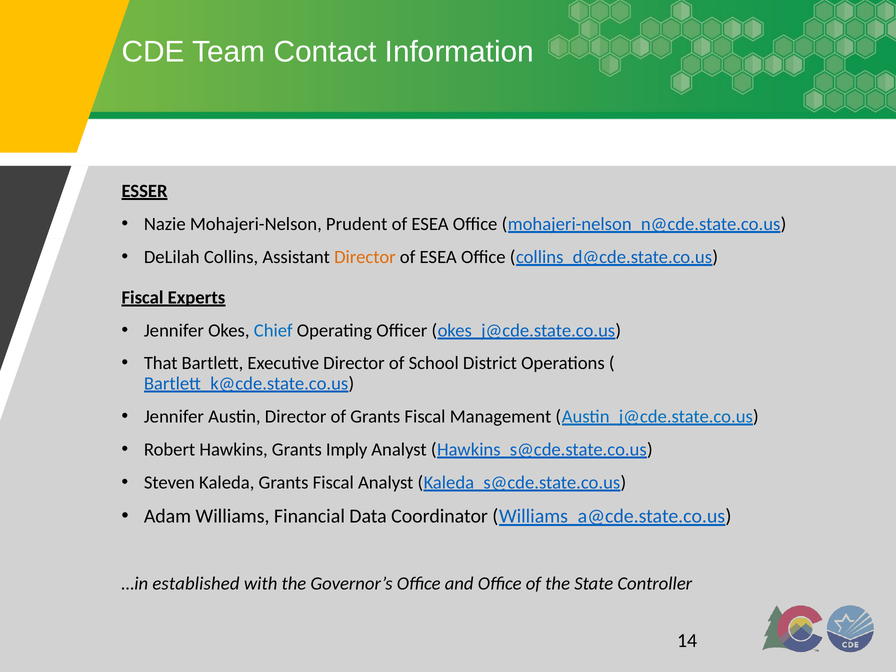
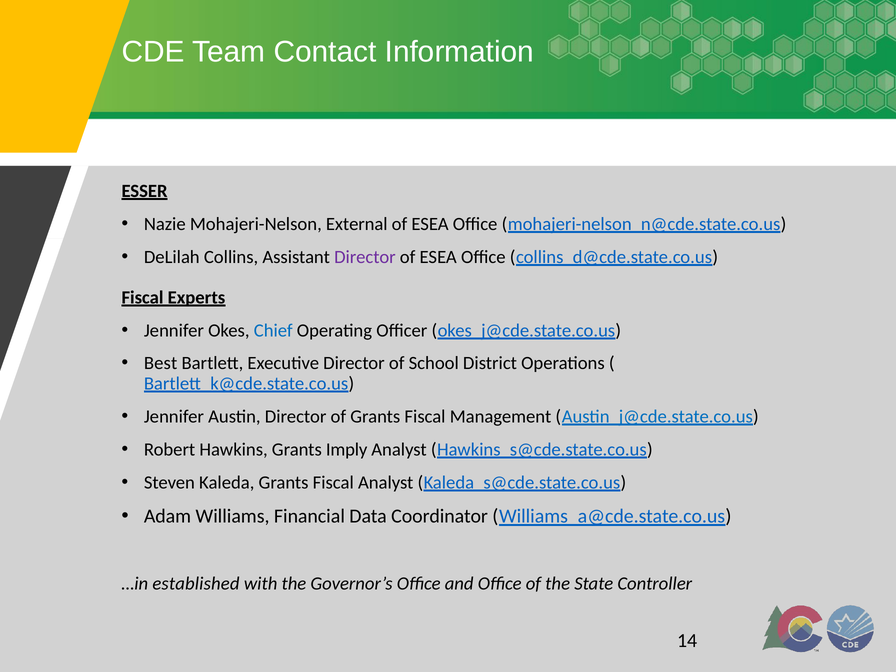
Prudent: Prudent -> External
Director at (365, 257) colour: orange -> purple
That: That -> Best
